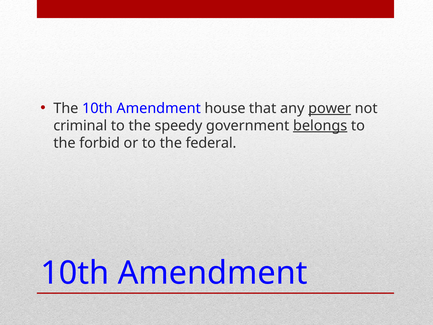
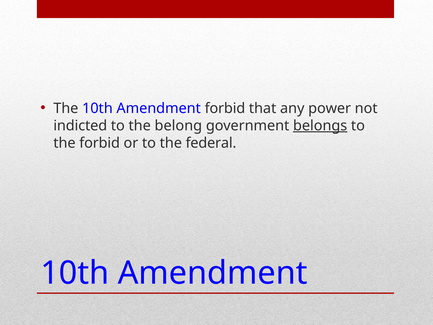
Amendment house: house -> forbid
power underline: present -> none
criminal: criminal -> indicted
speedy: speedy -> belong
